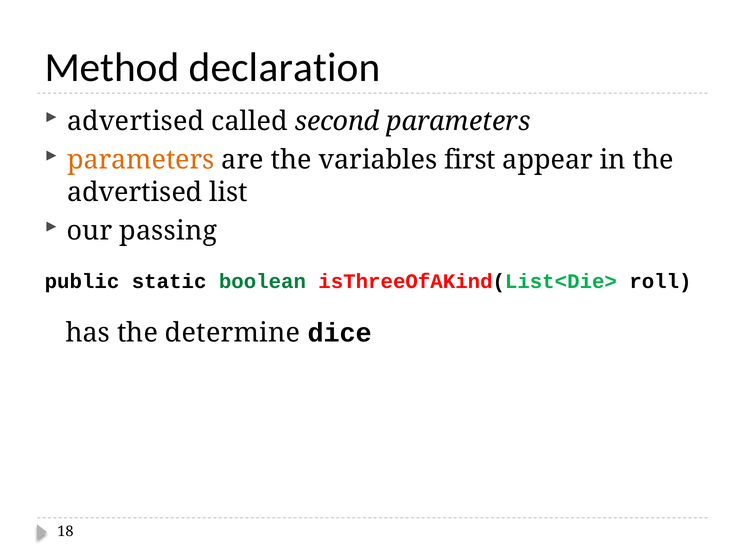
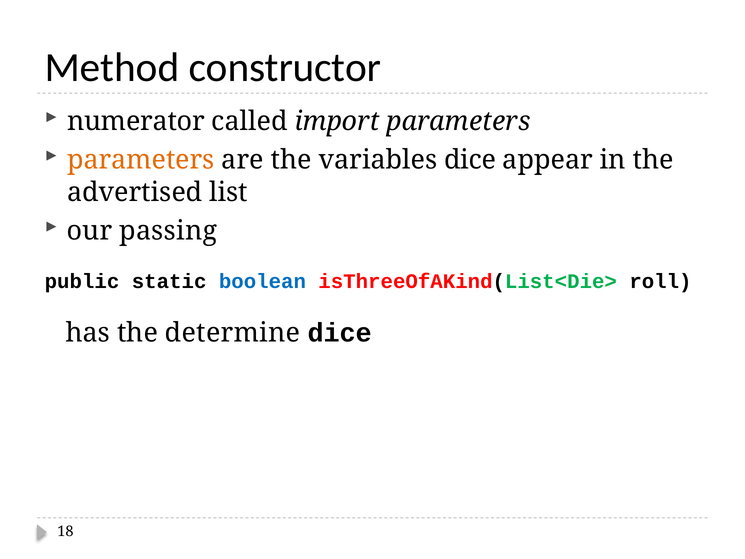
declaration: declaration -> constructor
advertised at (136, 121): advertised -> numerator
second: second -> import
variables first: first -> dice
boolean colour: green -> blue
